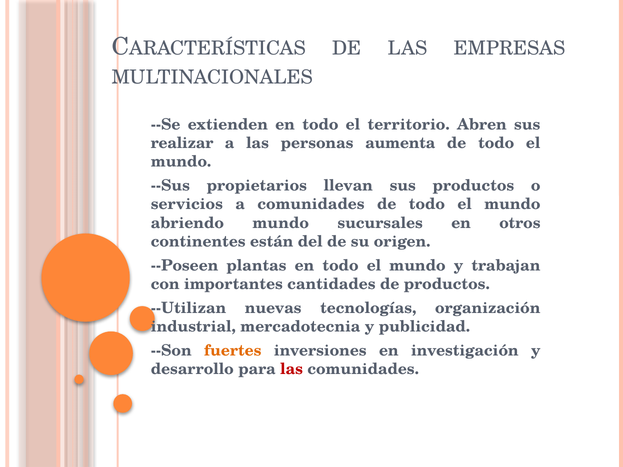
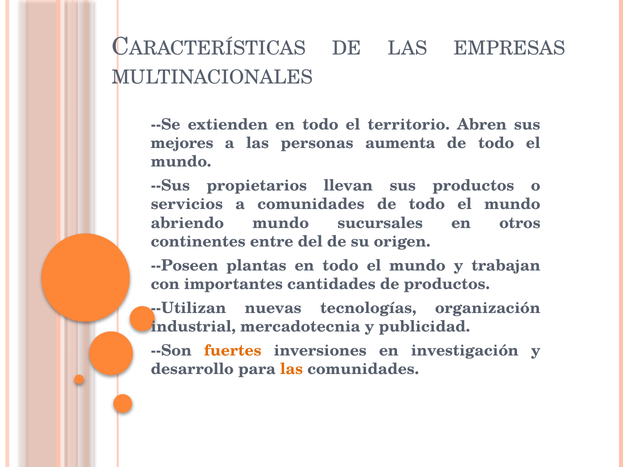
realizar: realizar -> mejores
están: están -> entre
las at (292, 370) colour: red -> orange
